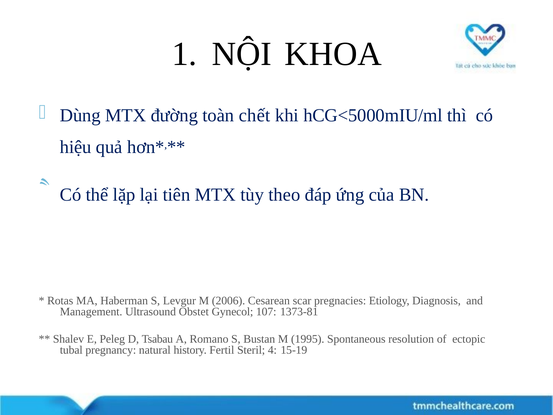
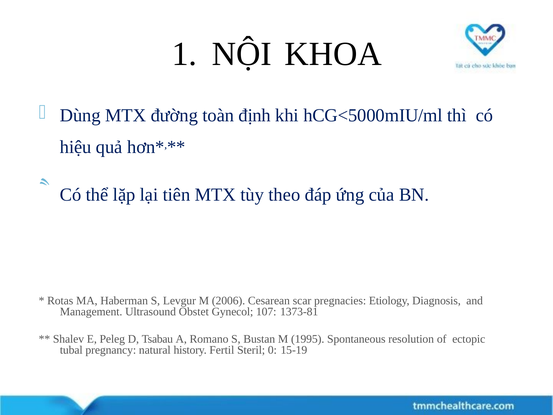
chết: chết -> định
4: 4 -> 0
